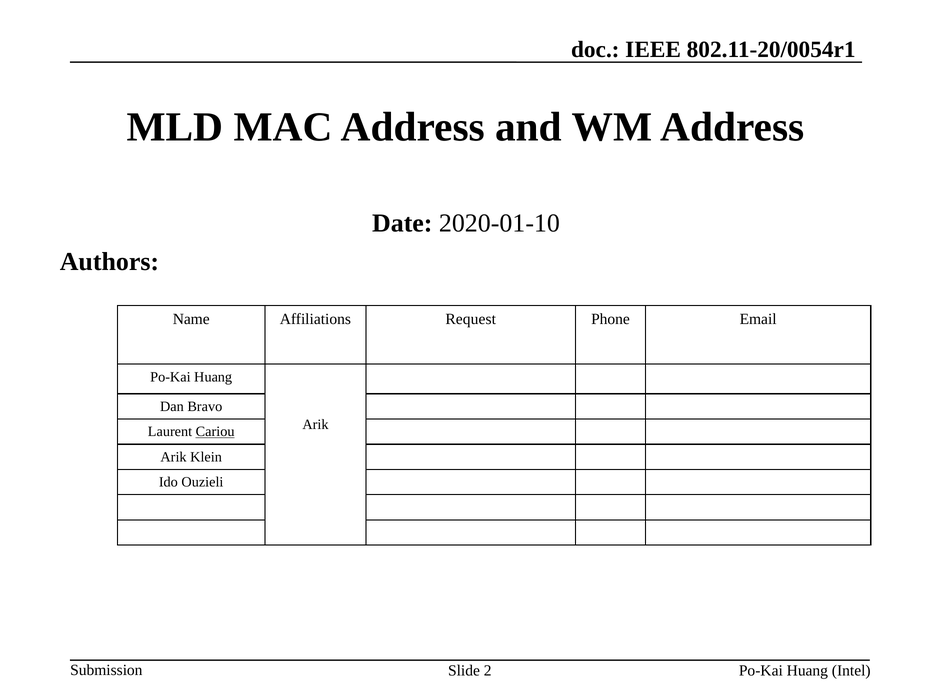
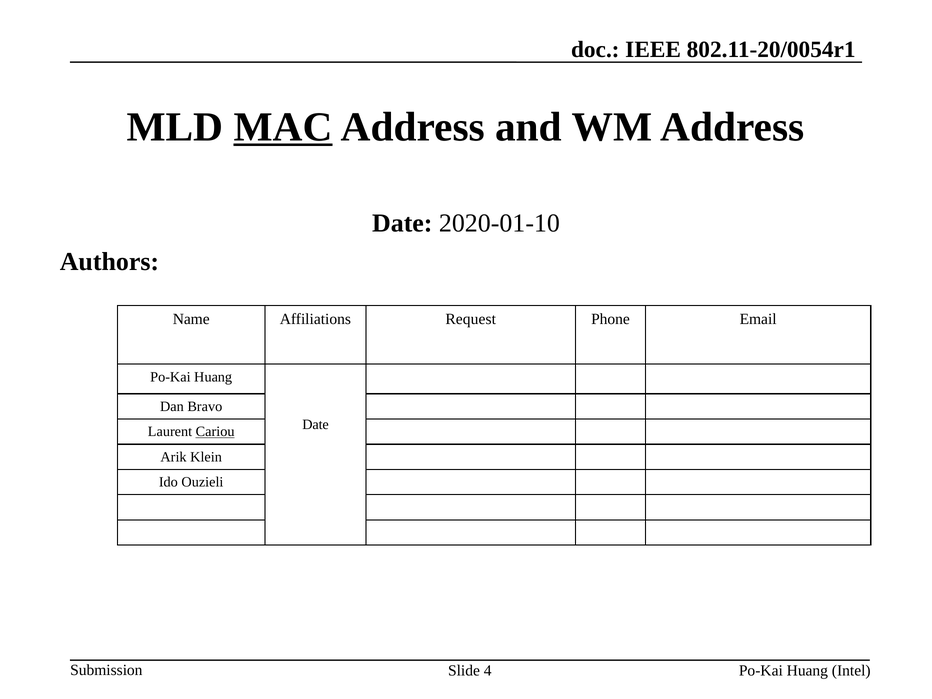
MAC underline: none -> present
Arik at (315, 424): Arik -> Date
2: 2 -> 4
